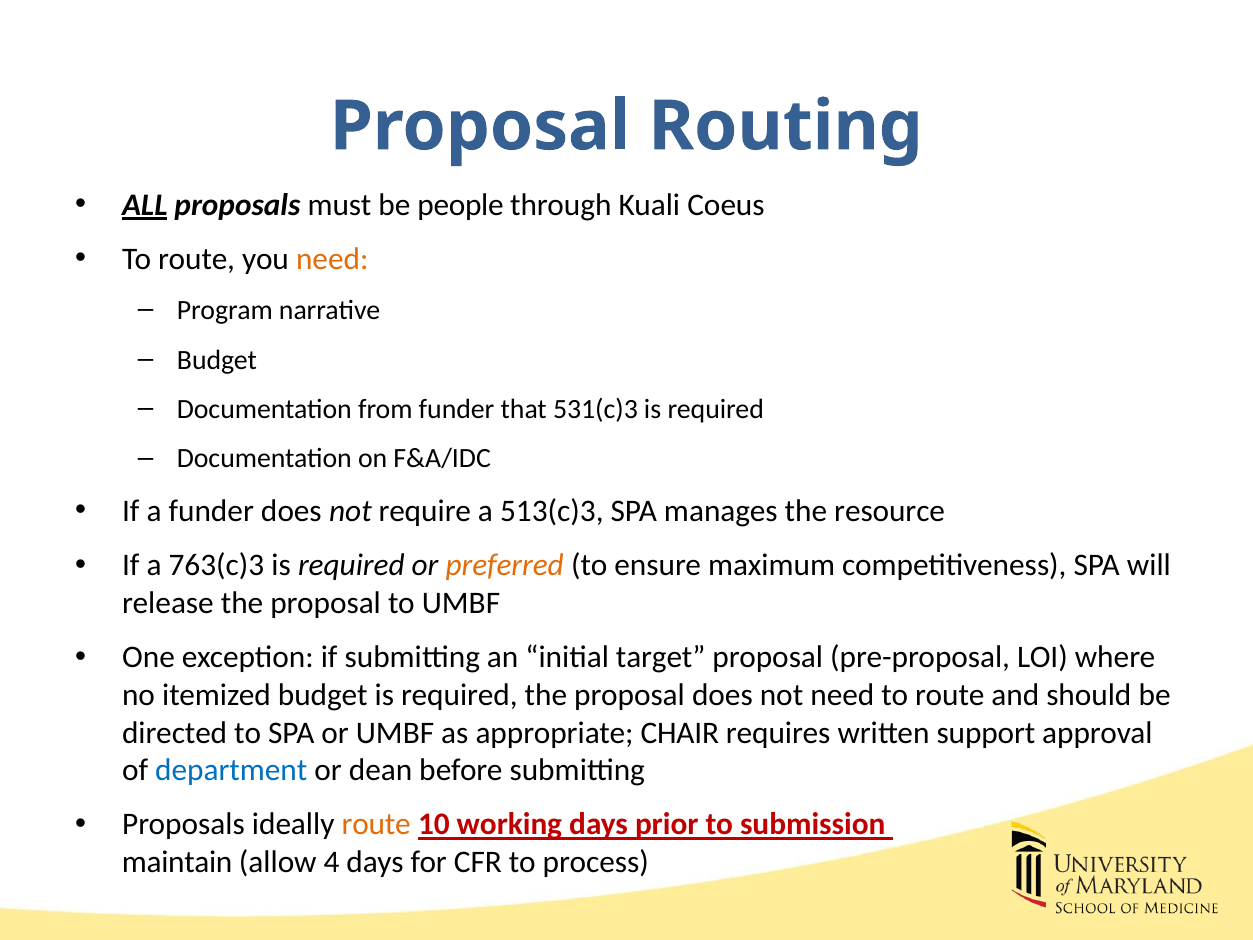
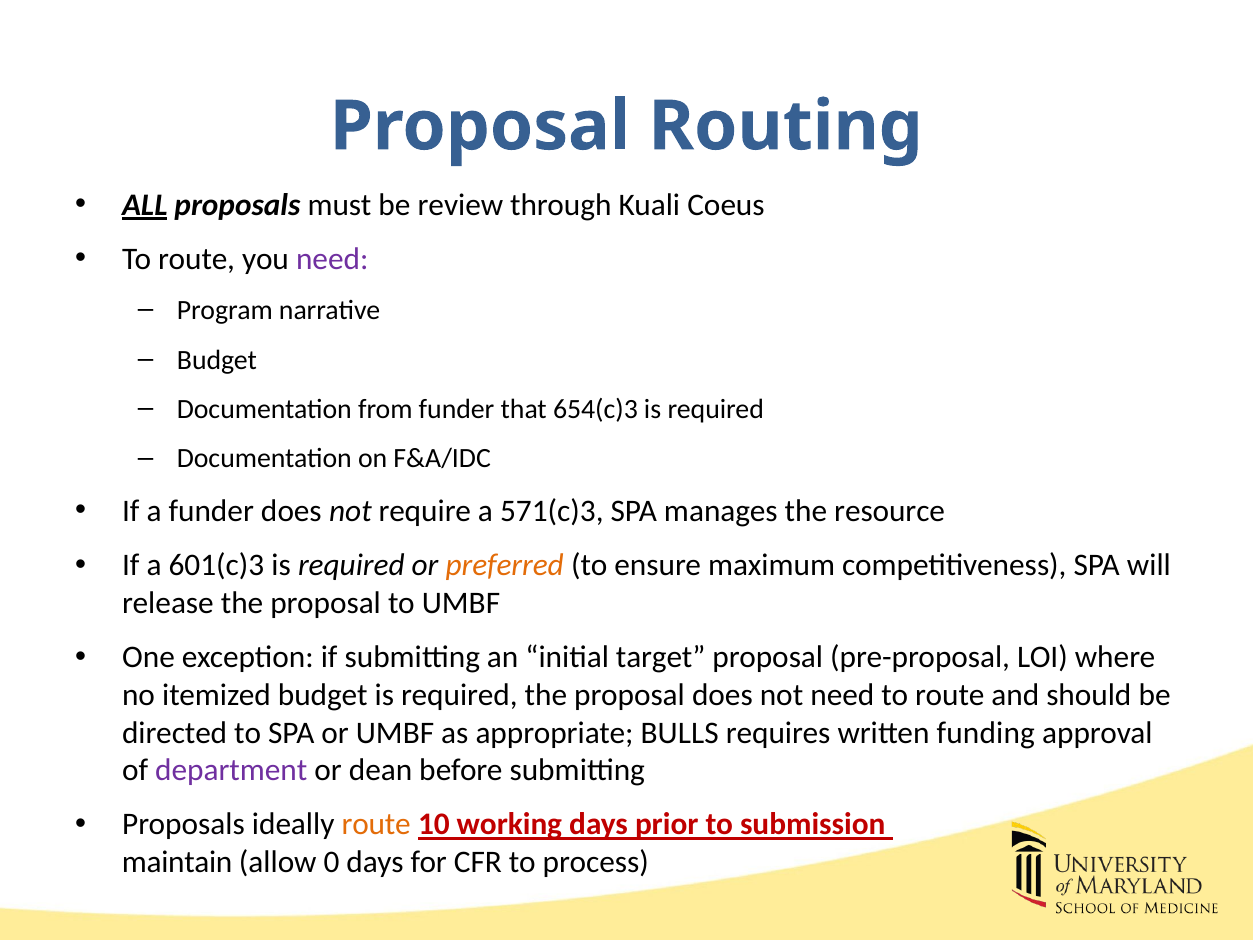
people: people -> review
need at (332, 259) colour: orange -> purple
531(c)3: 531(c)3 -> 654(c)3
513(c)3: 513(c)3 -> 571(c)3
763(c)3: 763(c)3 -> 601(c)3
CHAIR: CHAIR -> BULLS
support: support -> funding
department colour: blue -> purple
4: 4 -> 0
